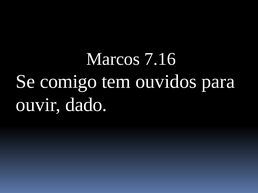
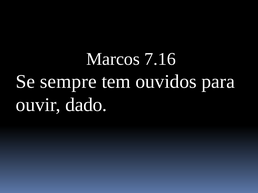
comigo: comigo -> sempre
